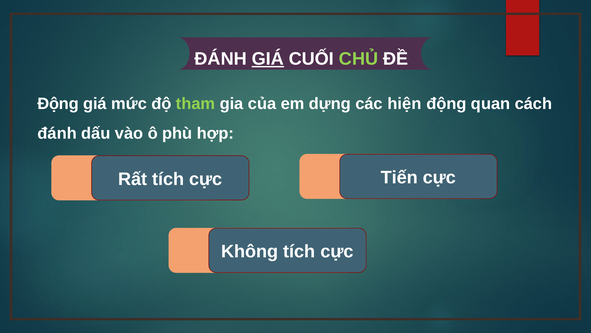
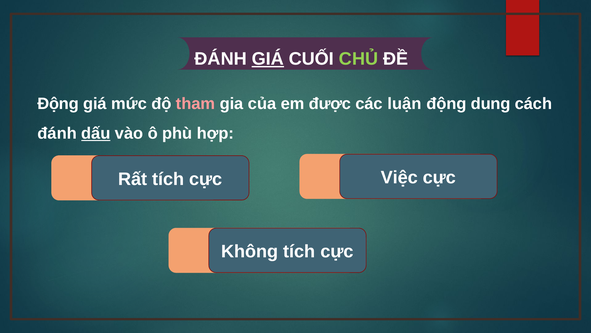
tham colour: light green -> pink
dựng: dựng -> được
hiện: hiện -> luận
quan: quan -> dung
dấu underline: none -> present
Tiến: Tiến -> Việc
